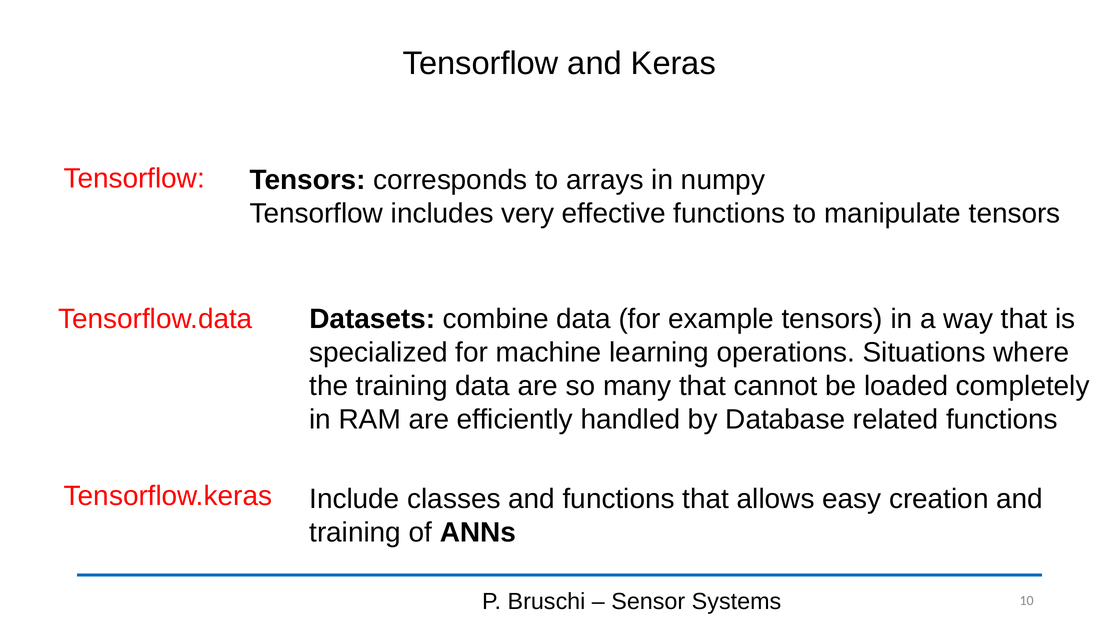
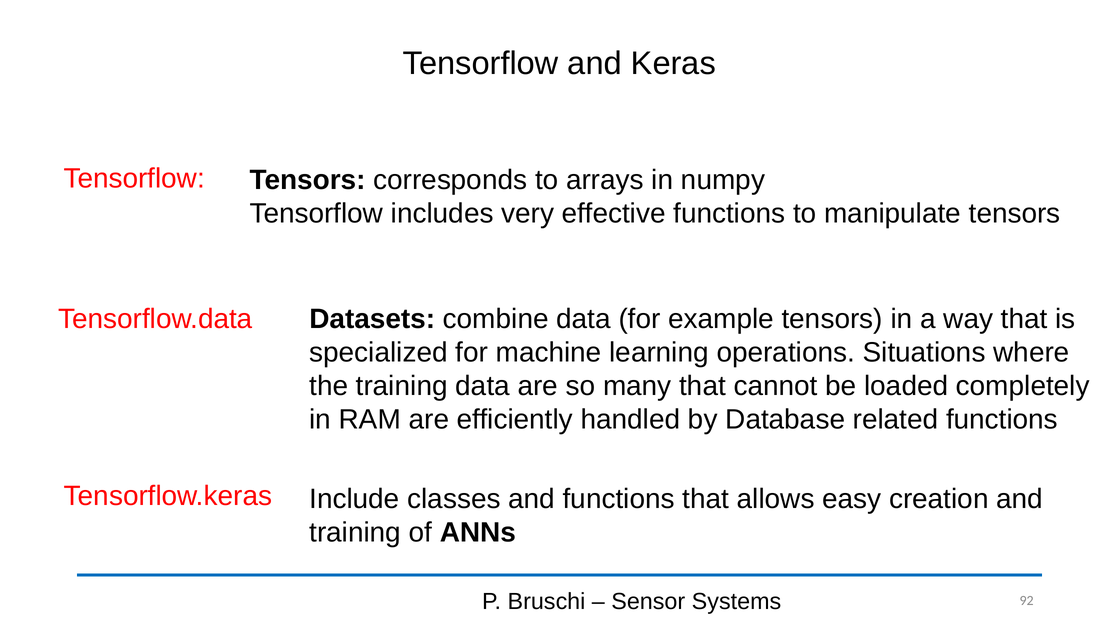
10: 10 -> 92
